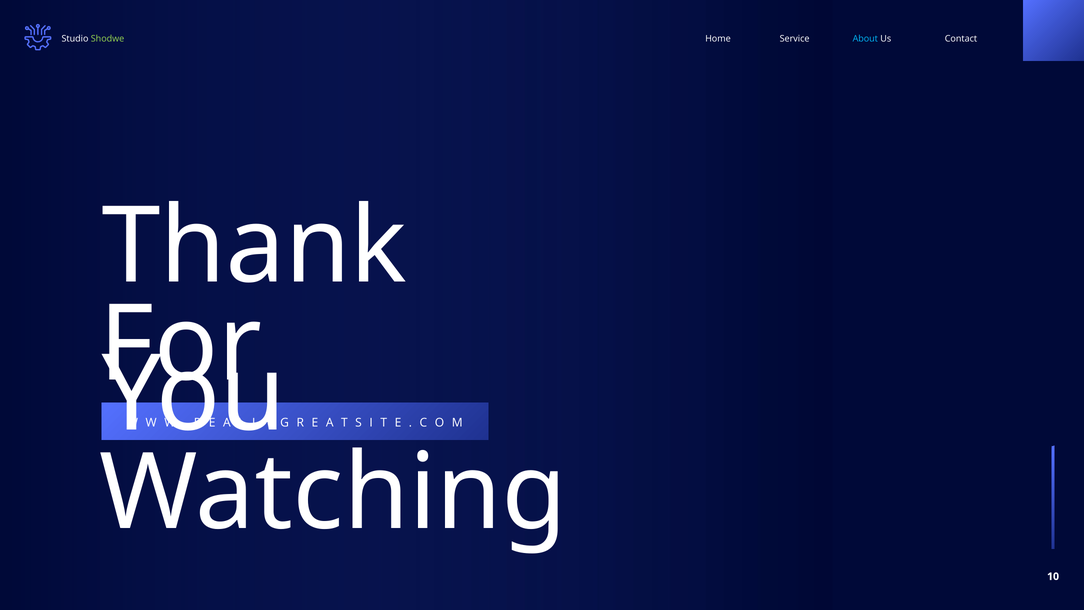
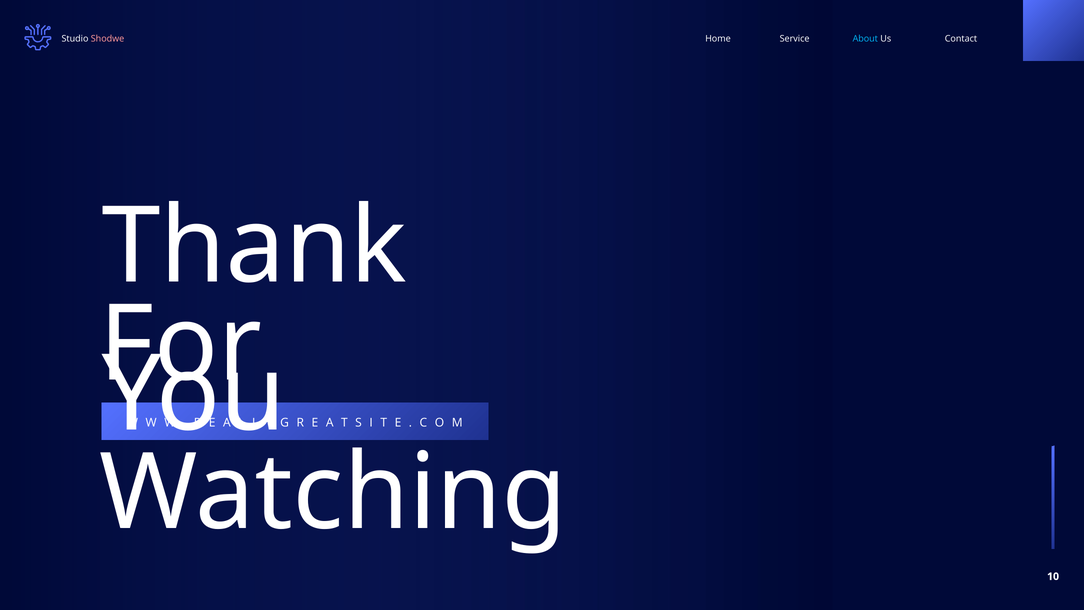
Shodwe colour: light green -> pink
